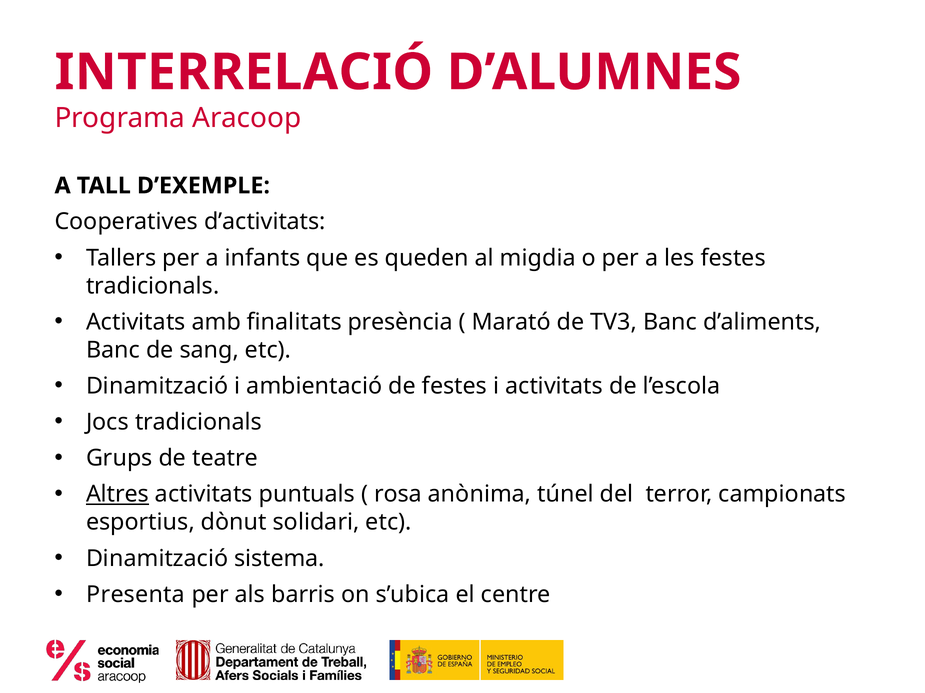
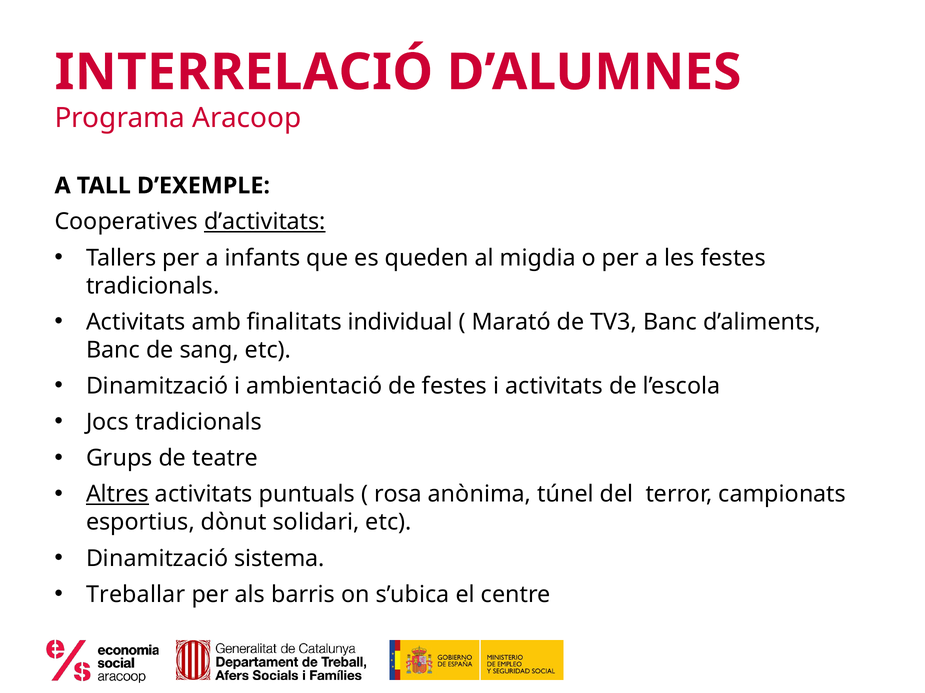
d’activitats underline: none -> present
presència: presència -> individual
Presenta: Presenta -> Treballar
